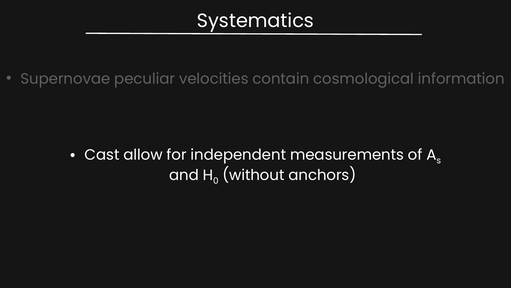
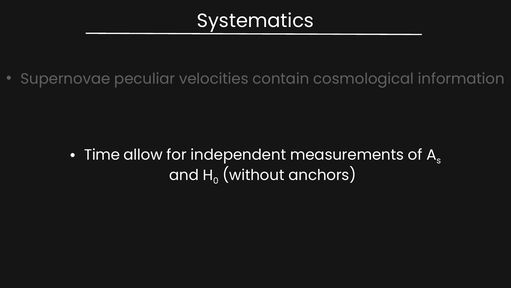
Cast: Cast -> Time
